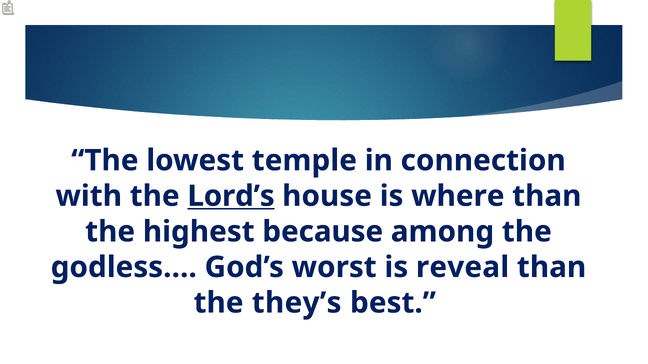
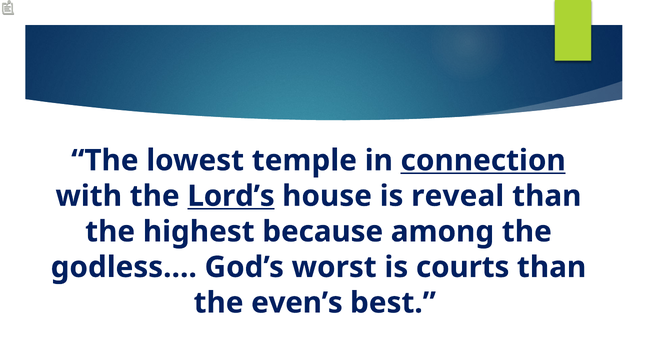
connection underline: none -> present
where: where -> reveal
reveal: reveal -> courts
they’s: they’s -> even’s
